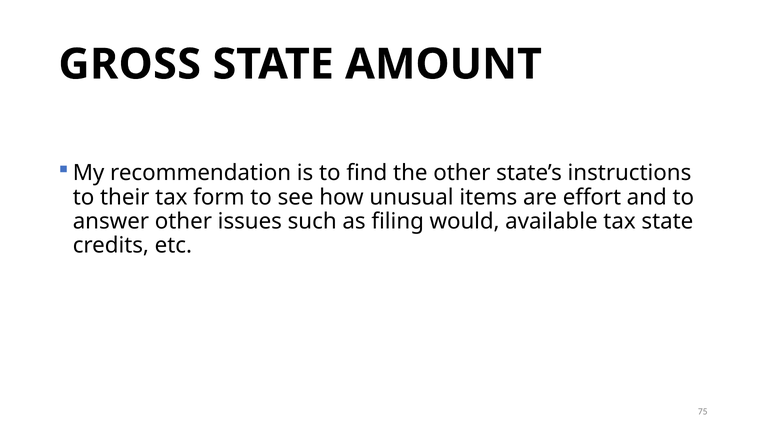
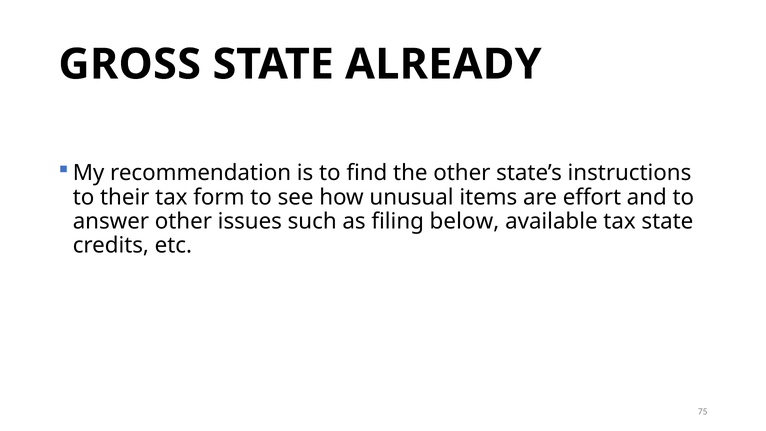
AMOUNT: AMOUNT -> ALREADY
would: would -> below
